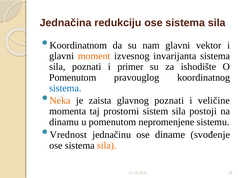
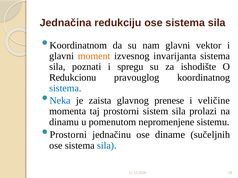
primer: primer -> spregu
Pomenutom at (73, 78): Pomenutom -> Redukcionu
Neka colour: orange -> blue
glavnog poznati: poznati -> prenese
postoji: postoji -> prolazi
Vrednost at (68, 135): Vrednost -> Prostorni
svođenje: svođenje -> sučeljnih
sila at (107, 146) colour: orange -> blue
